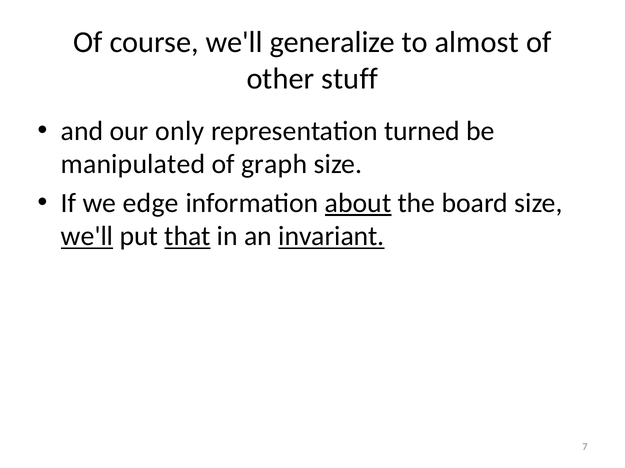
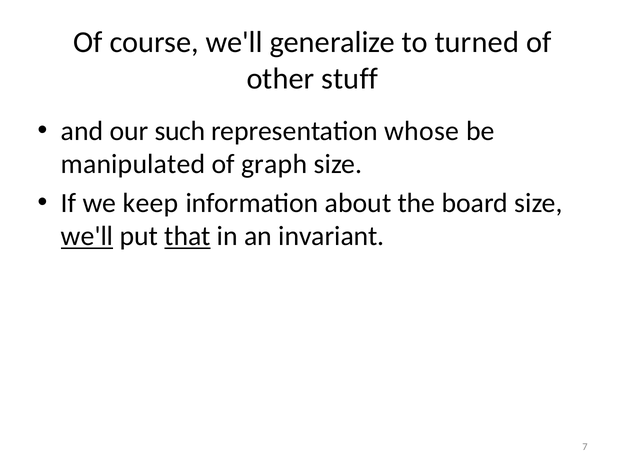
almost: almost -> turned
only: only -> such
turned: turned -> whose
edge: edge -> keep
about underline: present -> none
invariant underline: present -> none
